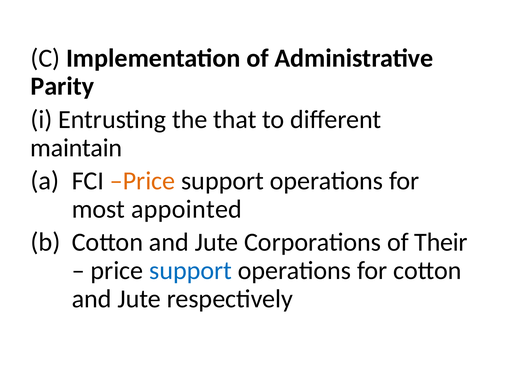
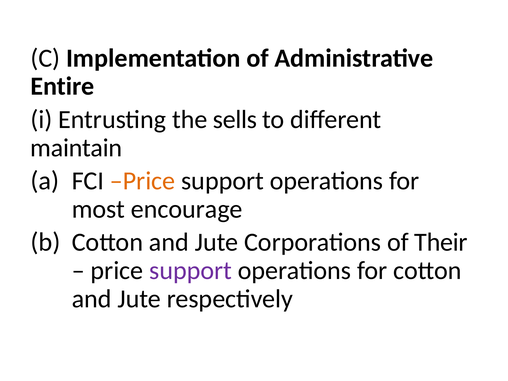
Parity: Parity -> Entire
that: that -> sells
appointed: appointed -> encourage
support at (191, 271) colour: blue -> purple
